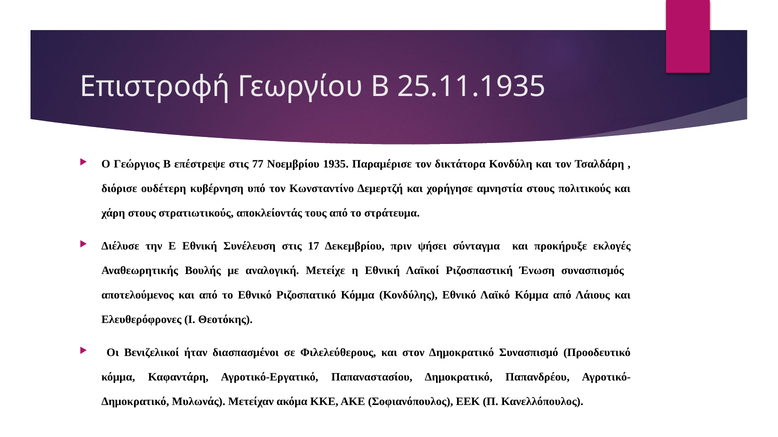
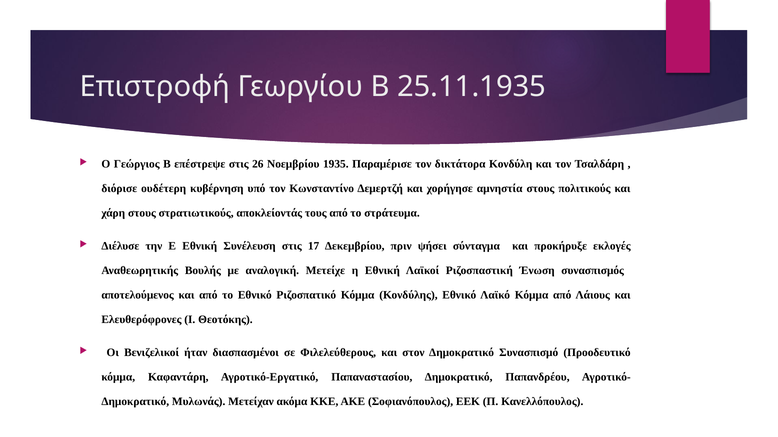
77: 77 -> 26
